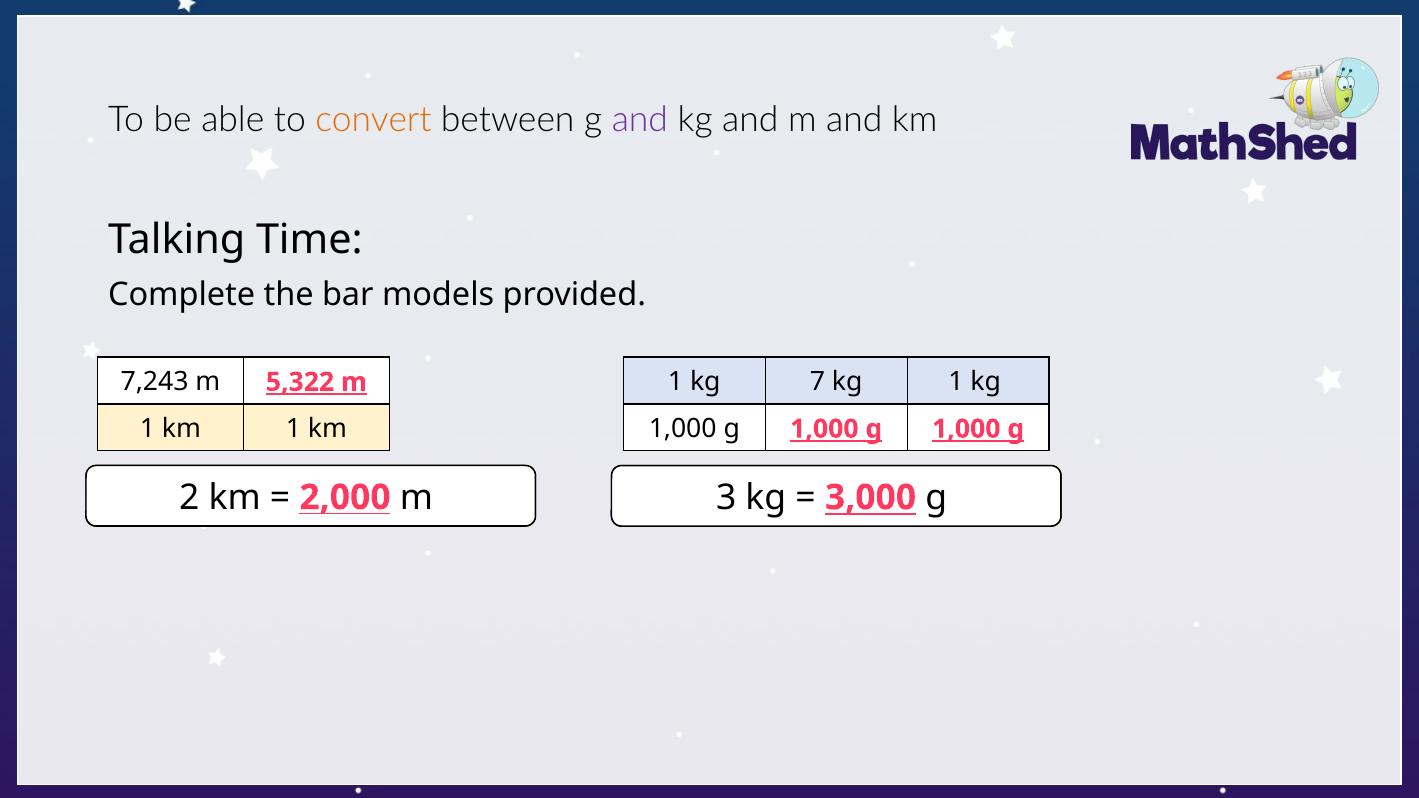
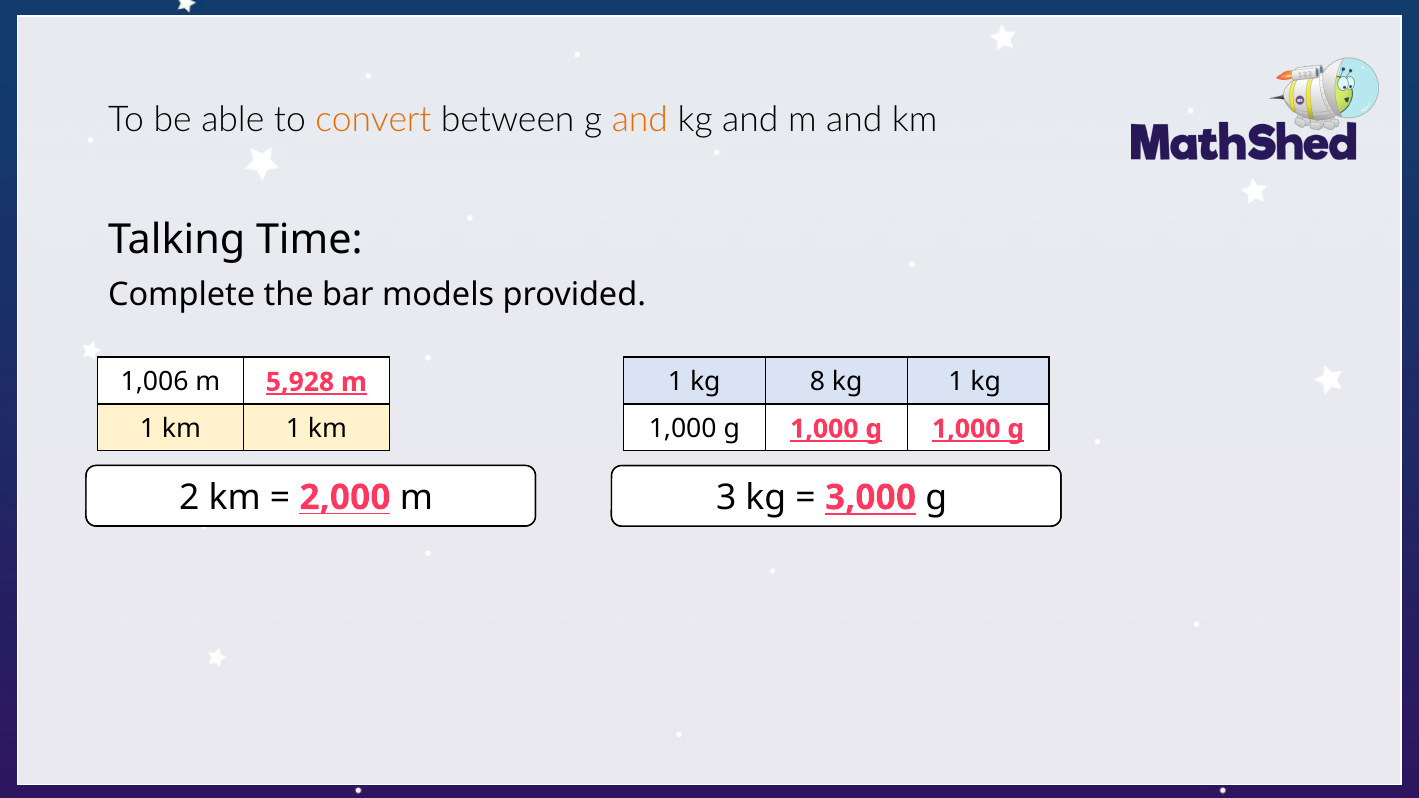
and at (640, 119) colour: purple -> orange
7,243: 7,243 -> 1,006
5,322: 5,322 -> 5,928
7: 7 -> 8
